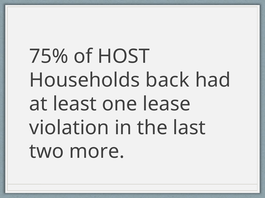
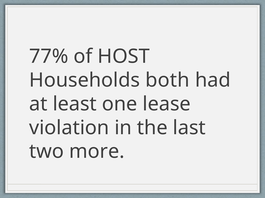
75%: 75% -> 77%
back: back -> both
